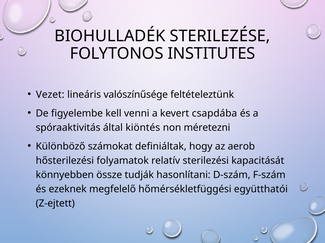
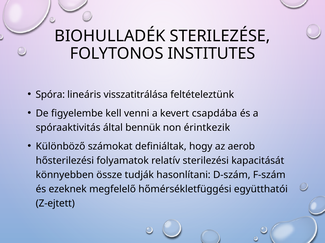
Vezet: Vezet -> Spóra
valószínűsége: valószínűsége -> visszatitrálása
kiöntés: kiöntés -> bennük
méretezni: méretezni -> érintkezik
